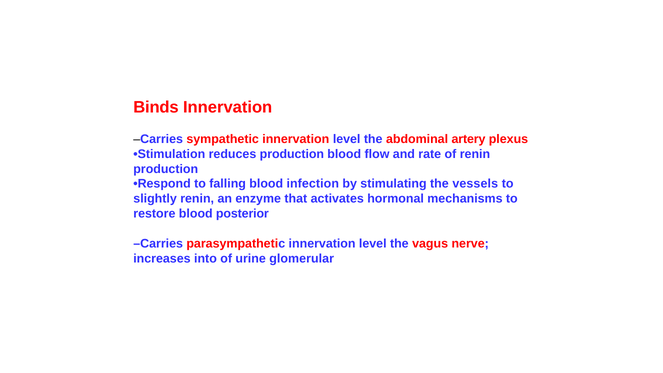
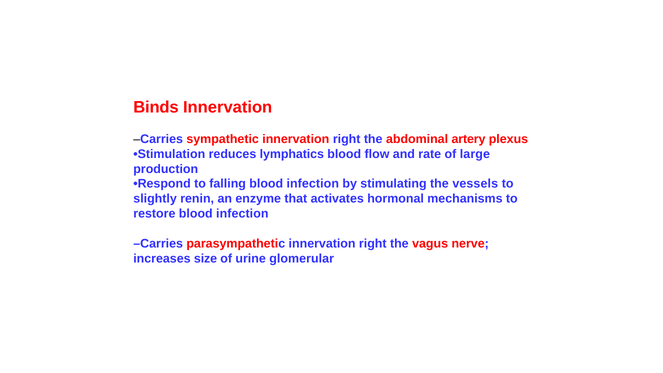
sympathetic innervation level: level -> right
reduces production: production -> lymphatics
of renin: renin -> large
restore blood posterior: posterior -> infection
parasympathetic innervation level: level -> right
into: into -> size
